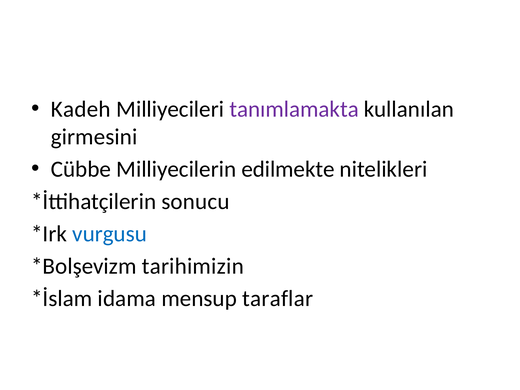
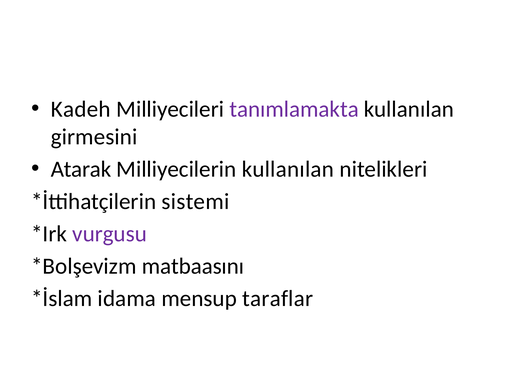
Cübbe: Cübbe -> Atarak
Milliyecilerin edilmekte: edilmekte -> kullanılan
sonucu: sonucu -> sistemi
vurgusu colour: blue -> purple
tarihimizin: tarihimizin -> matbaasını
